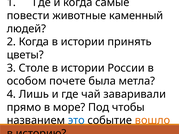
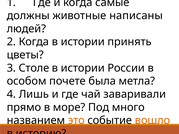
повести: повести -> должны
каменный: каменный -> написаны
чтобы: чтобы -> много
это colour: blue -> orange
